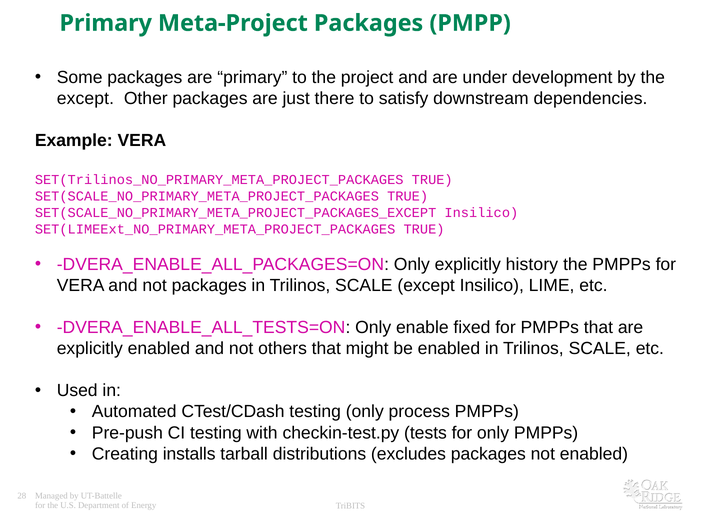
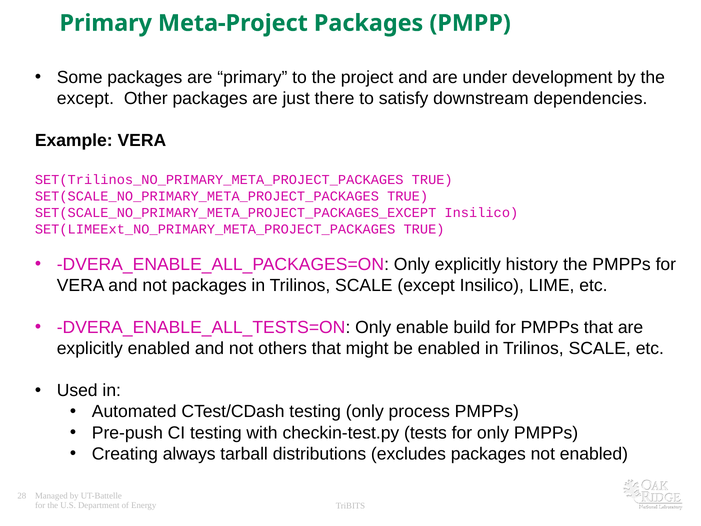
fixed: fixed -> build
installs: installs -> always
